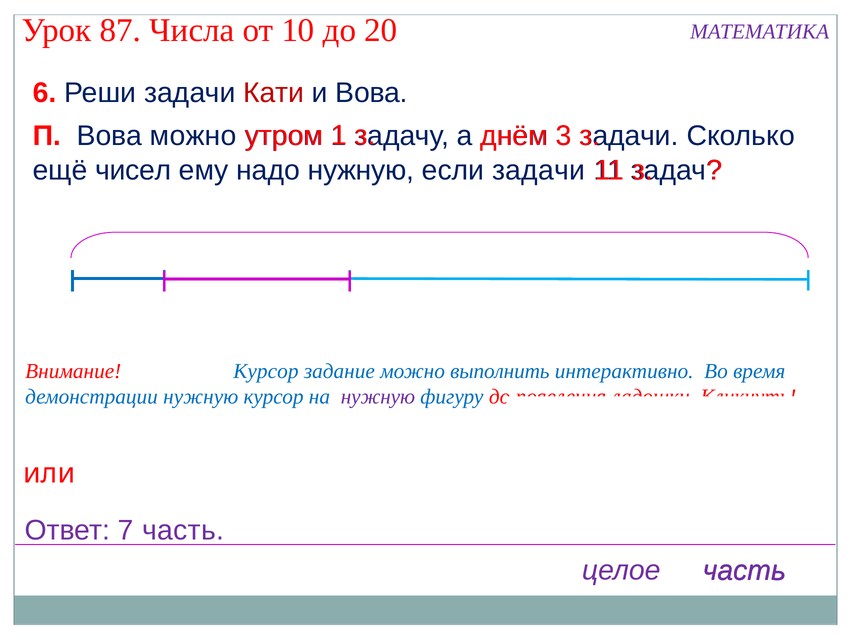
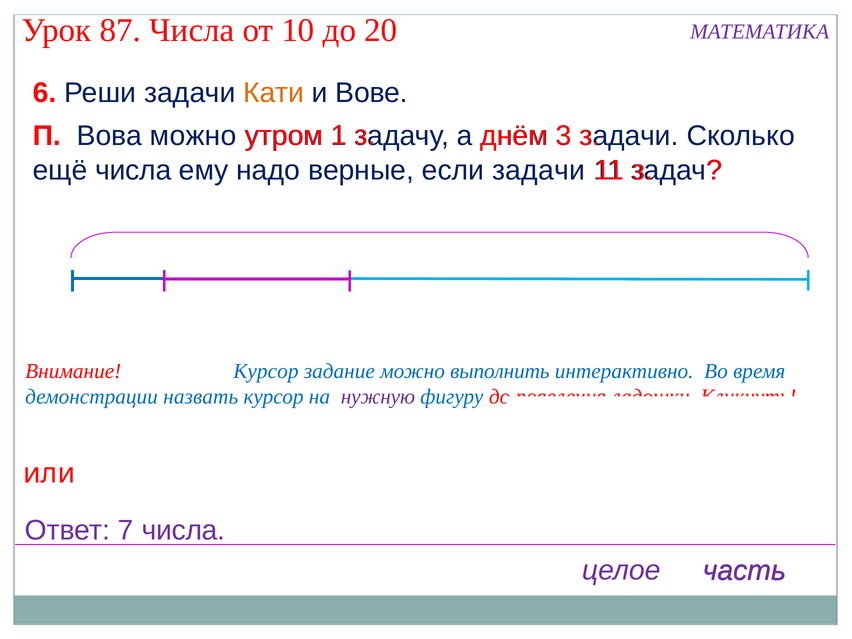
Кати colour: red -> orange
и Вова: Вова -> Вове
ещё чисел: чисел -> числа
надо нужную: нужную -> верные
демонстрации нужную: нужную -> назвать
7 часть: часть -> числа
